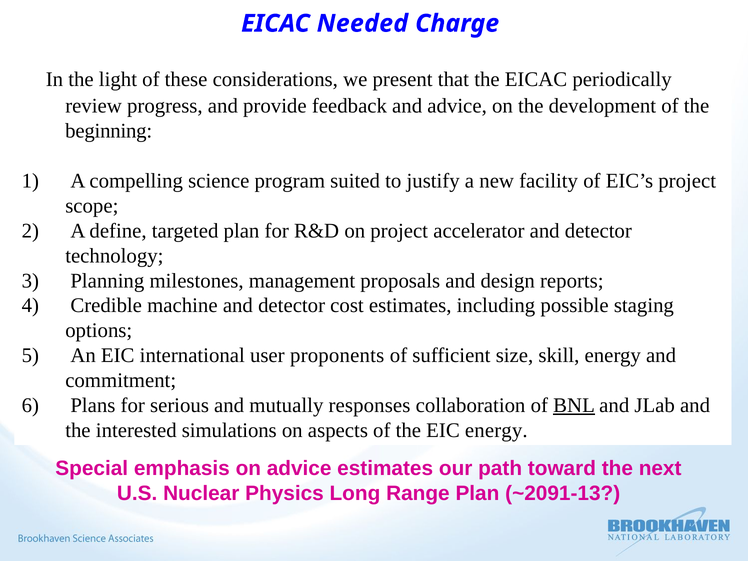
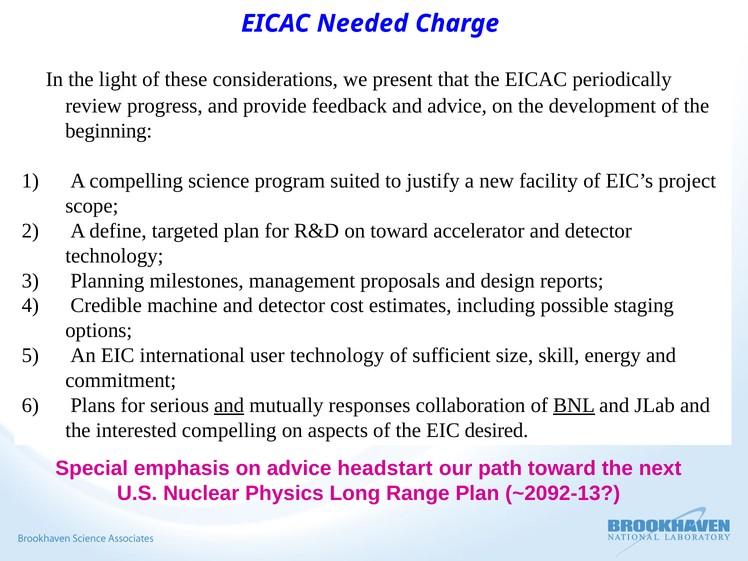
on project: project -> toward
user proponents: proponents -> technology
and at (229, 405) underline: none -> present
interested simulations: simulations -> compelling
EIC energy: energy -> desired
advice estimates: estimates -> headstart
~2091-13: ~2091-13 -> ~2092-13
